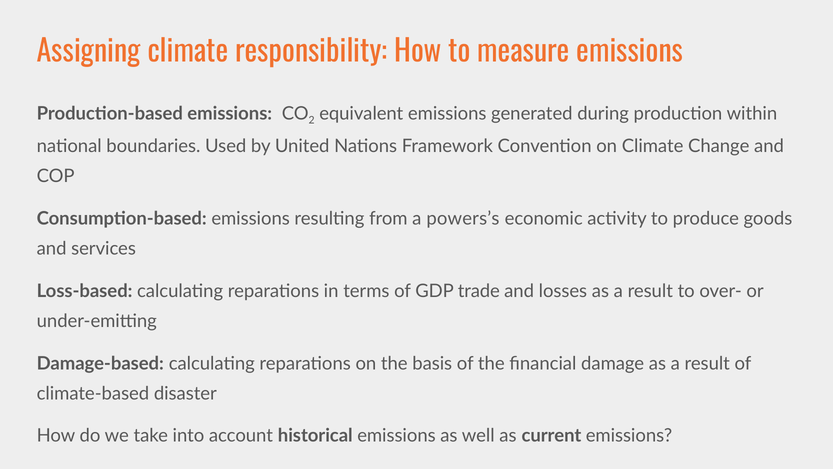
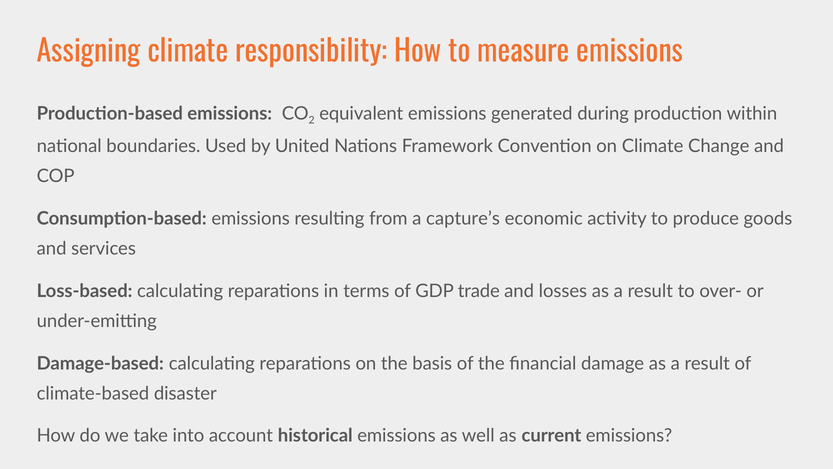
powers’s: powers’s -> capture’s
